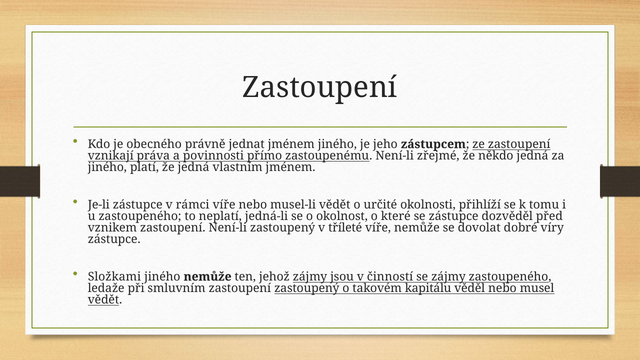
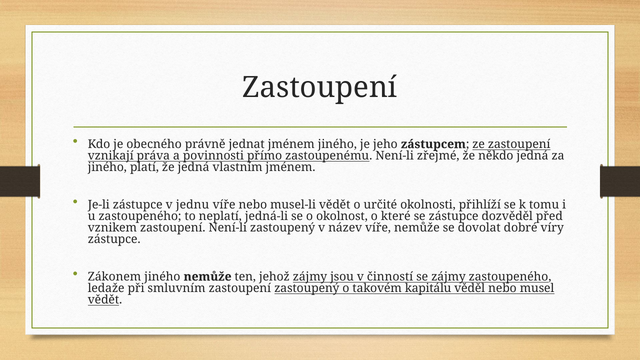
rámci: rámci -> jednu
tříleté: tříleté -> název
Složkami: Složkami -> Zákonem
